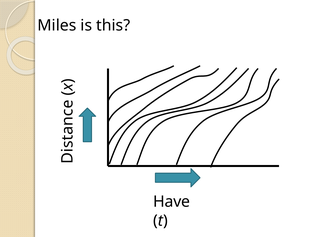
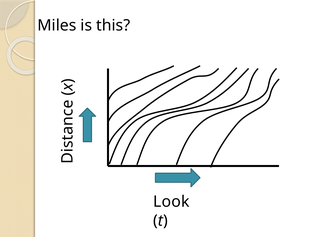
Have: Have -> Look
